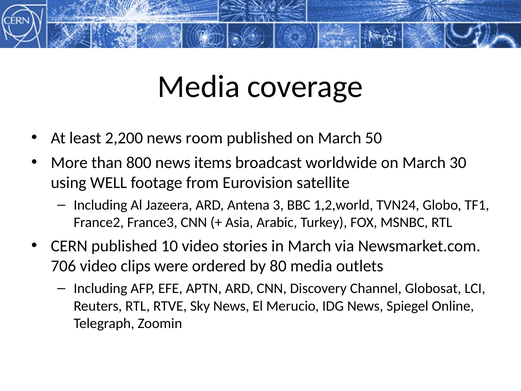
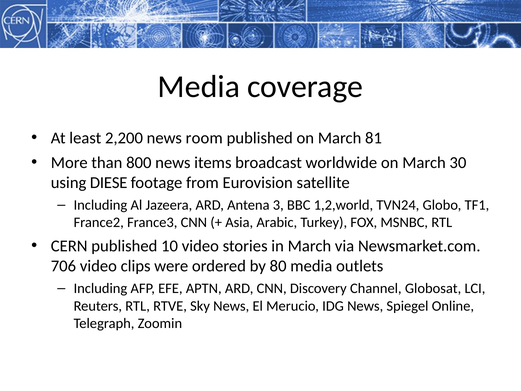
50: 50 -> 81
WELL: WELL -> DIESE
